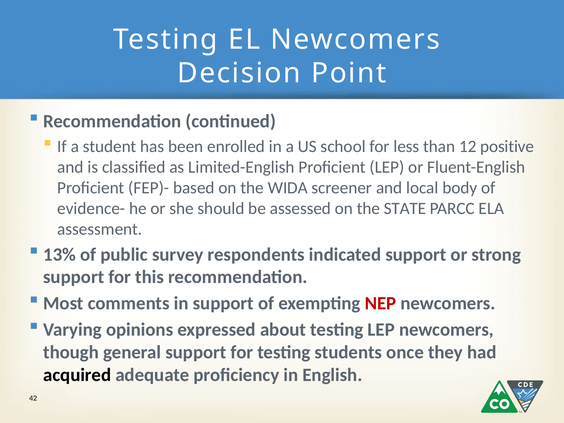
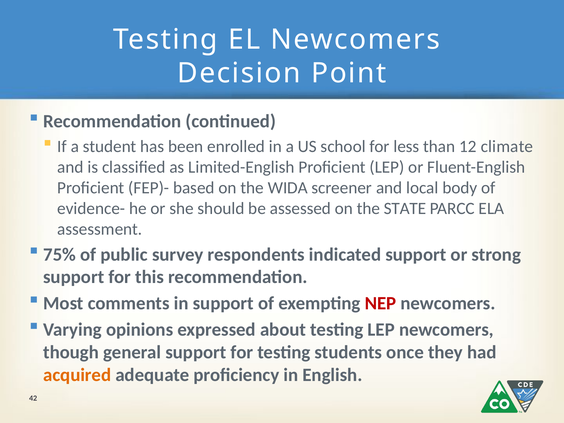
positive: positive -> climate
13%: 13% -> 75%
acquired colour: black -> orange
